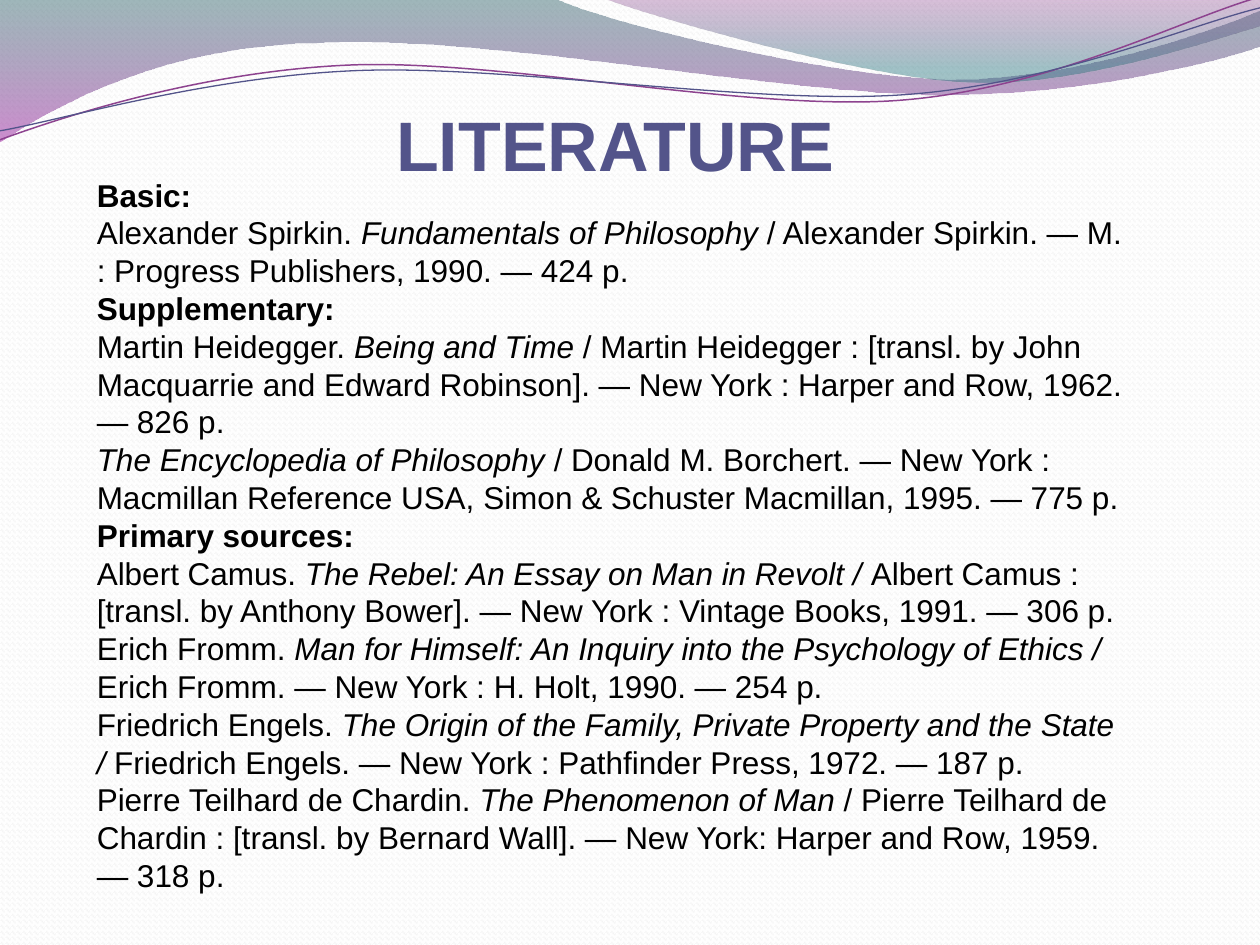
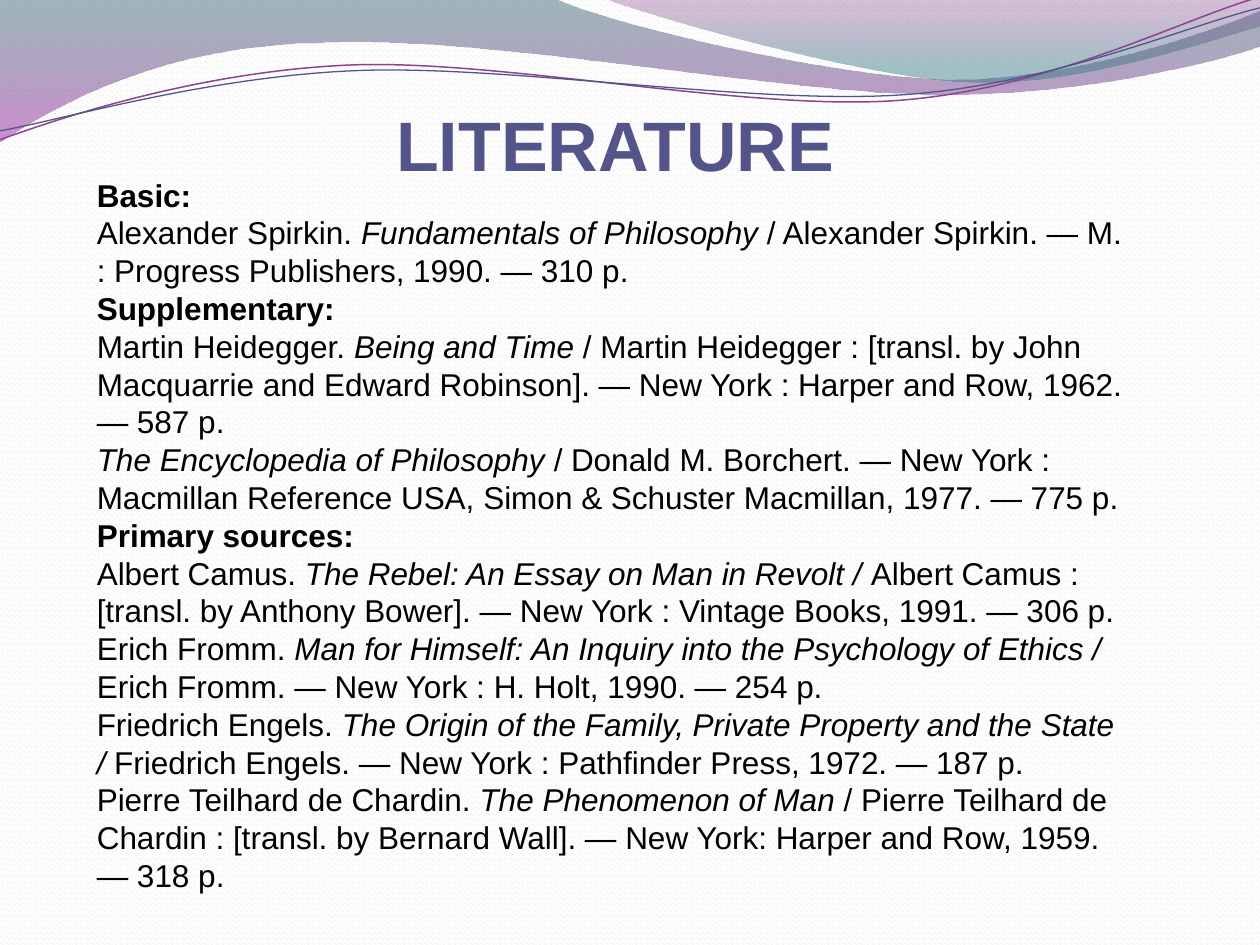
424: 424 -> 310
826: 826 -> 587
1995: 1995 -> 1977
